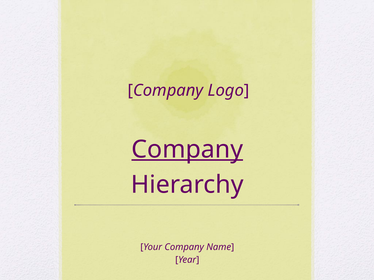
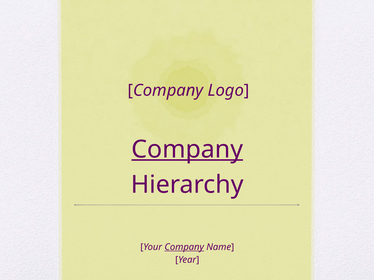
Company at (184, 247) underline: none -> present
